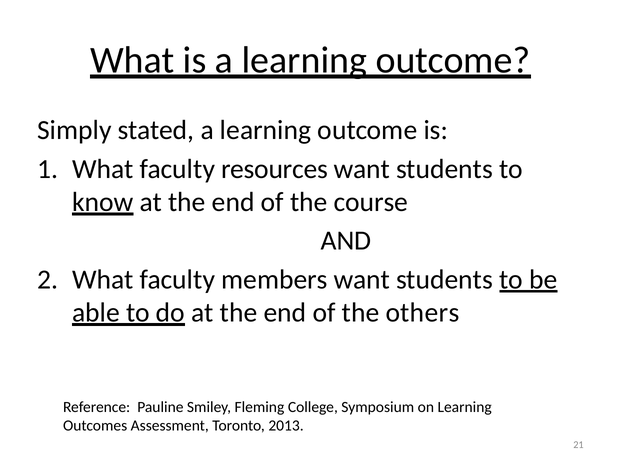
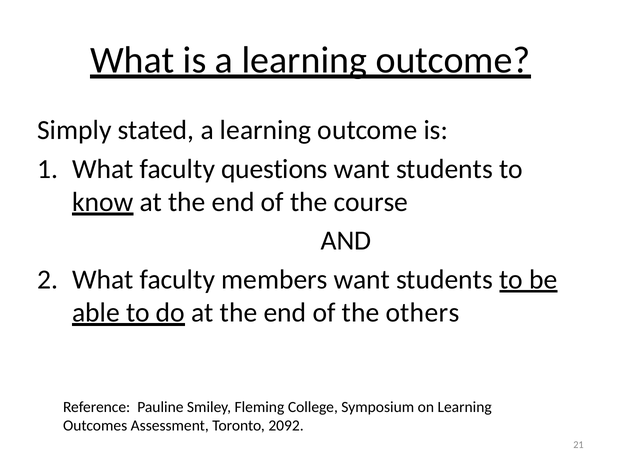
resources: resources -> questions
2013: 2013 -> 2092
